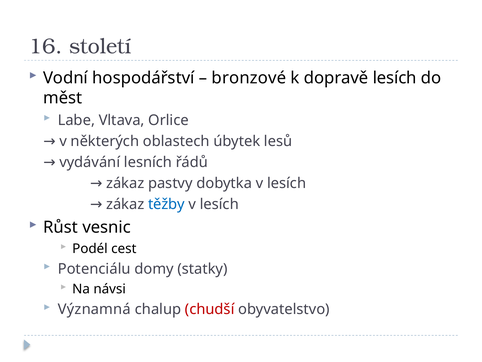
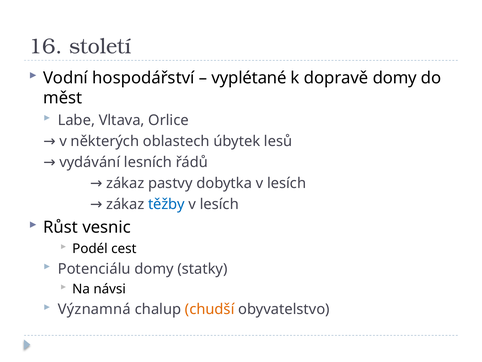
bronzové: bronzové -> vyplétané
dopravě lesích: lesích -> domy
chudší colour: red -> orange
